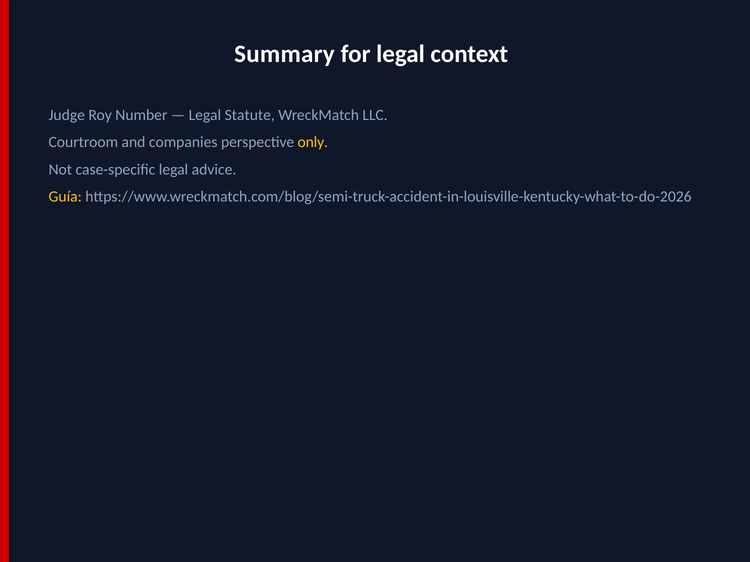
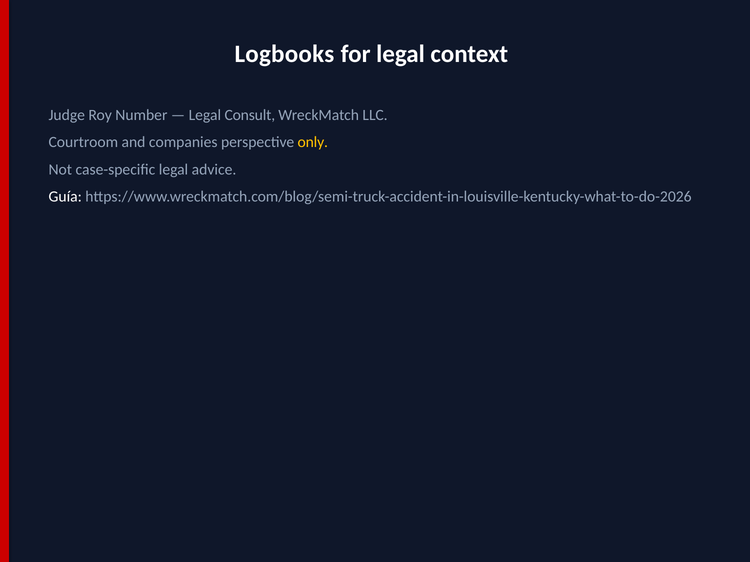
Summary: Summary -> Logbooks
Statute: Statute -> Consult
Guía colour: yellow -> white
